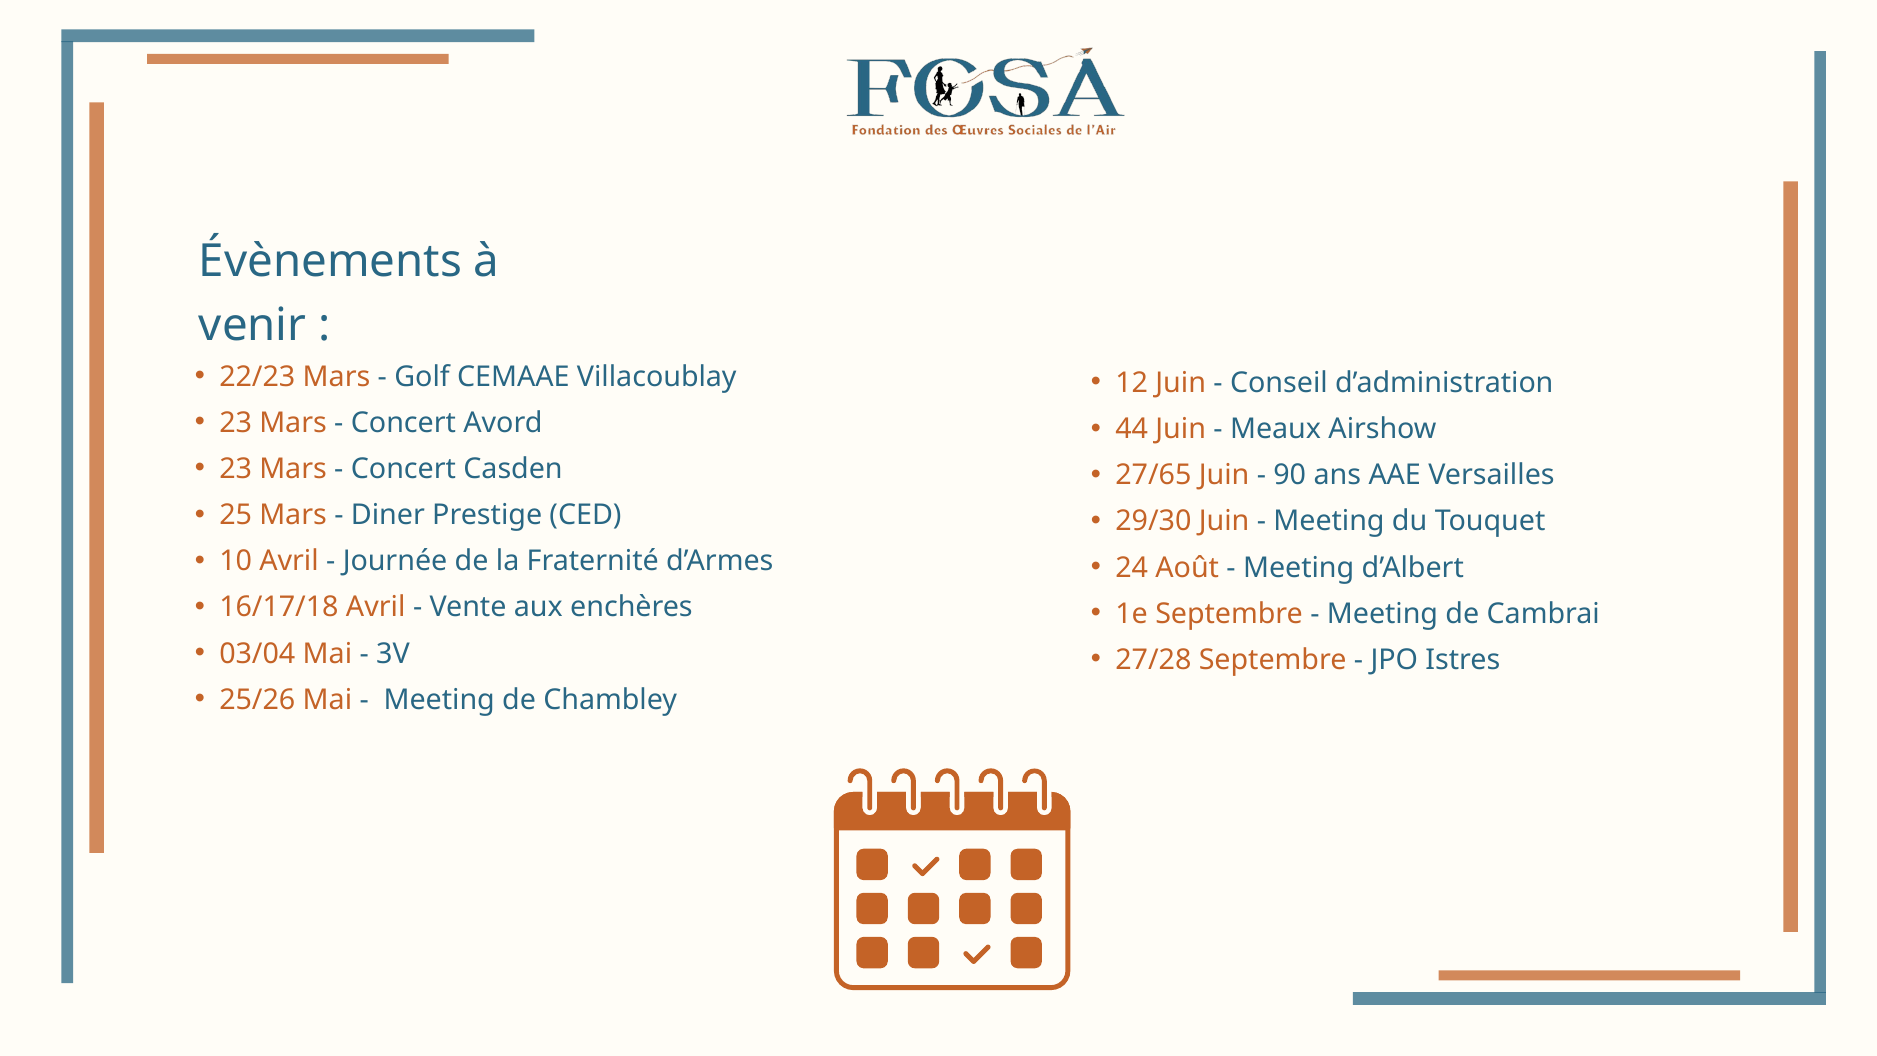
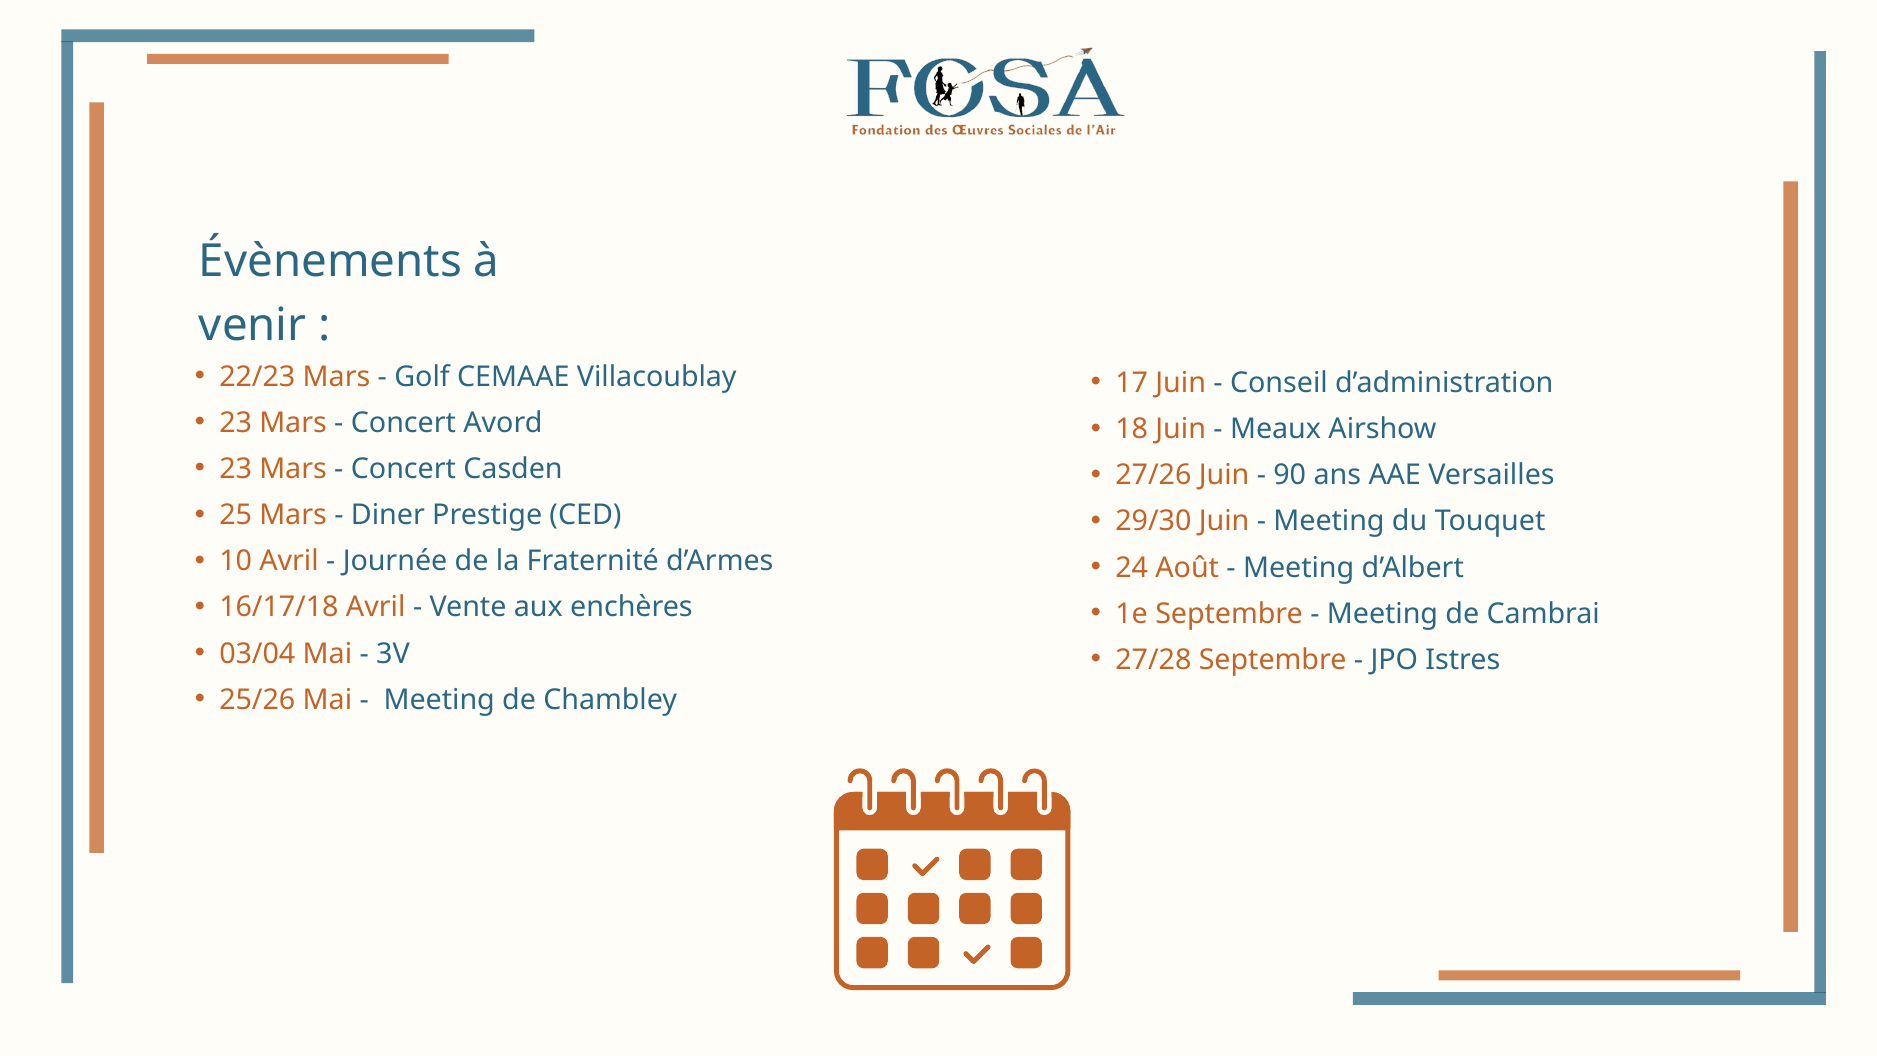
12: 12 -> 17
44: 44 -> 18
27/65: 27/65 -> 27/26
